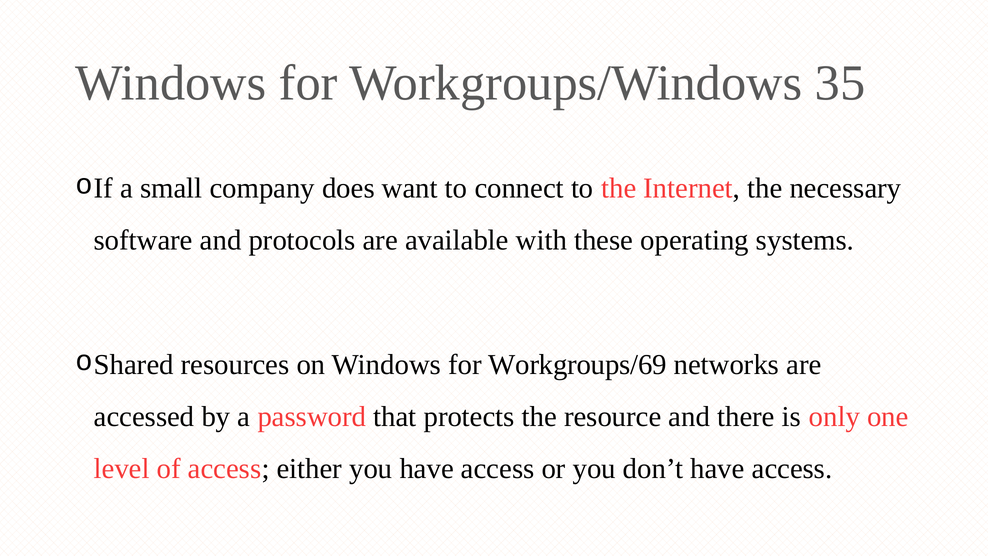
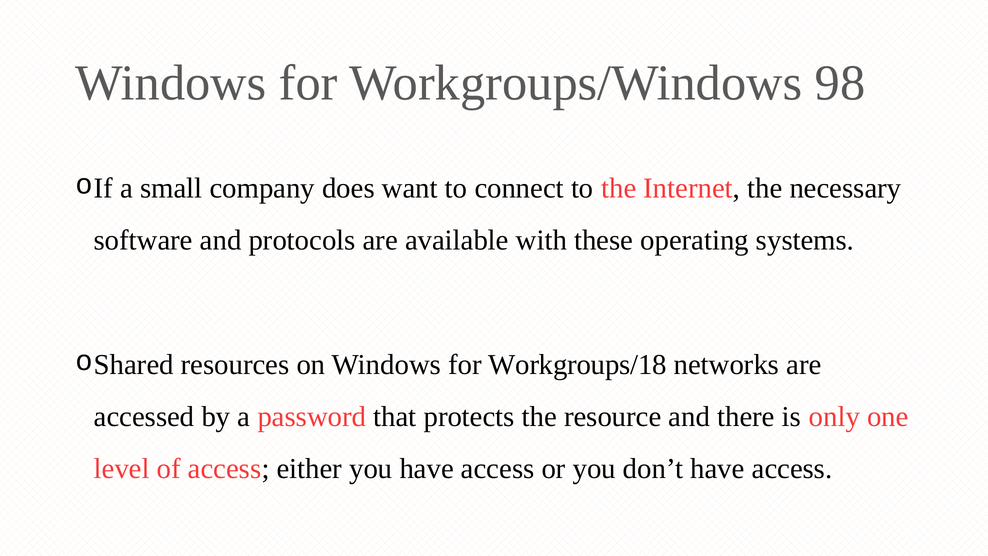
35: 35 -> 98
Workgroups/69: Workgroups/69 -> Workgroups/18
